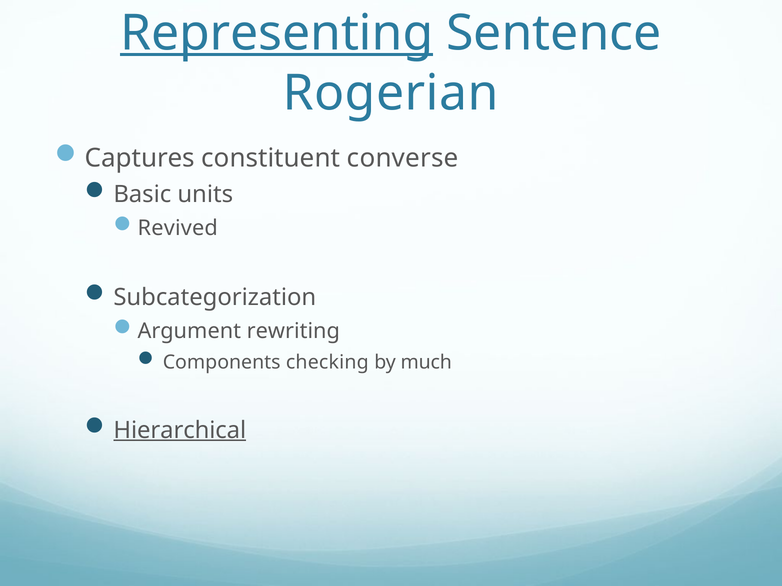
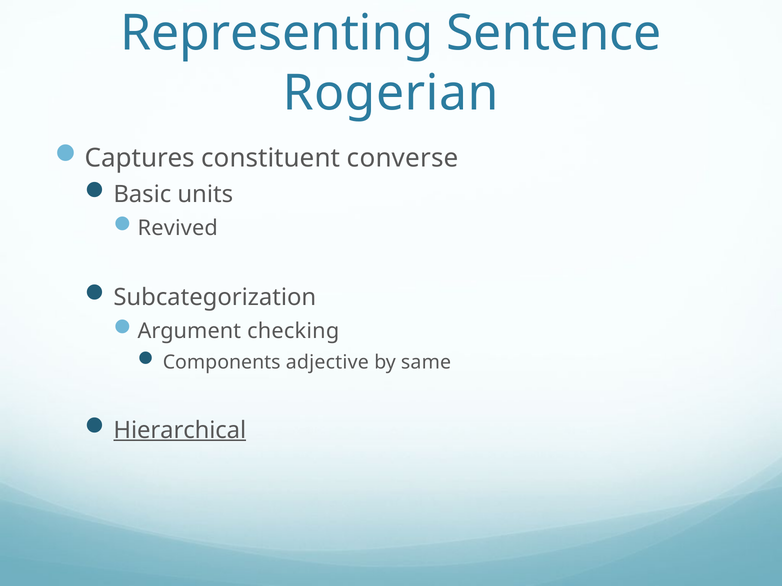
Representing underline: present -> none
rewriting: rewriting -> checking
checking: checking -> adjective
much: much -> same
